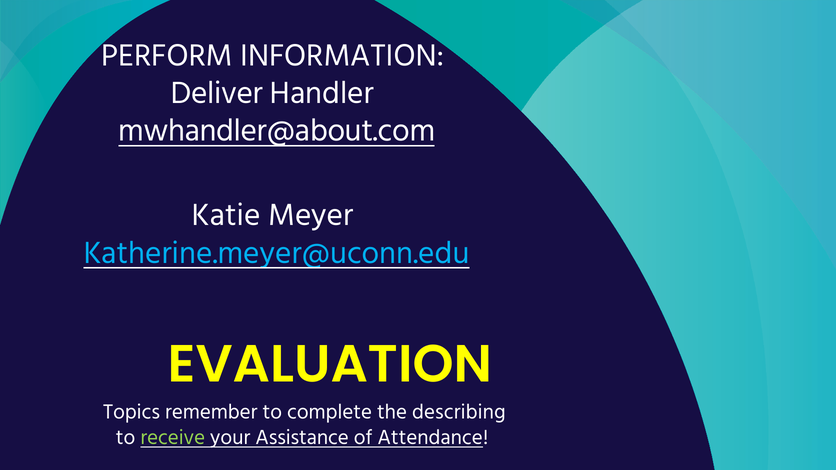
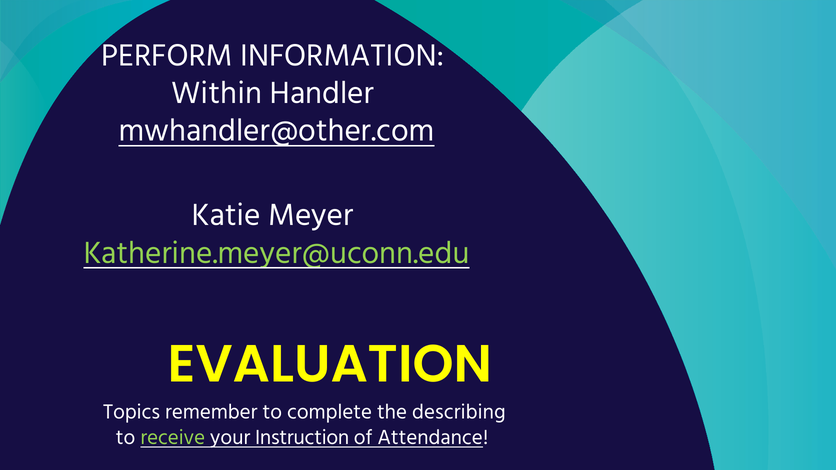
Deliver: Deliver -> Within
mwhandler@about.com: mwhandler@about.com -> mwhandler@other.com
Katherine.meyer@uconn.edu colour: light blue -> light green
Assistance: Assistance -> Instruction
